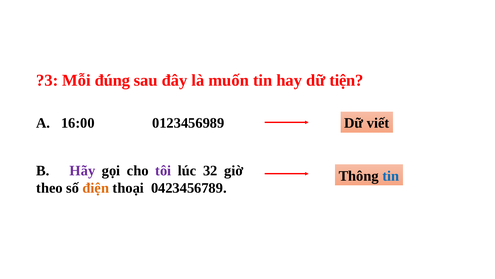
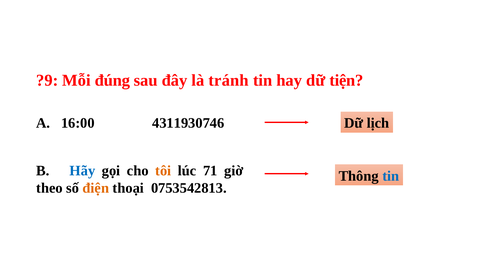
?3: ?3 -> ?9
muốn: muốn -> tránh
0123456989: 0123456989 -> 4311930746
viết: viết -> lịch
Hãy colour: purple -> blue
tôi colour: purple -> orange
32: 32 -> 71
0423456789: 0423456789 -> 0753542813
